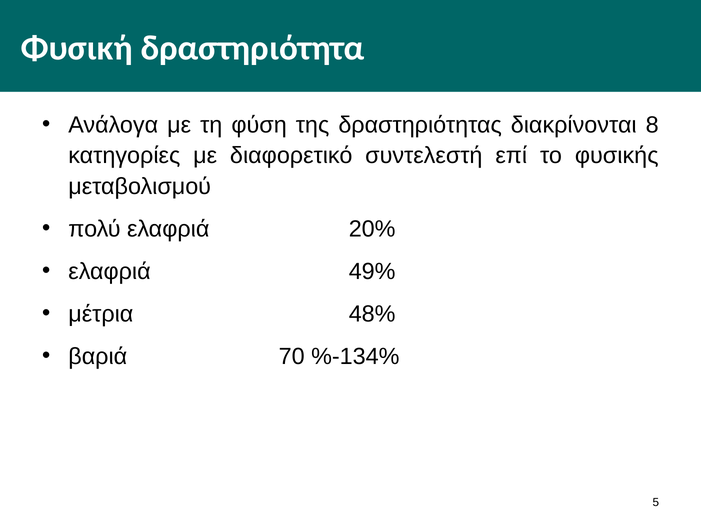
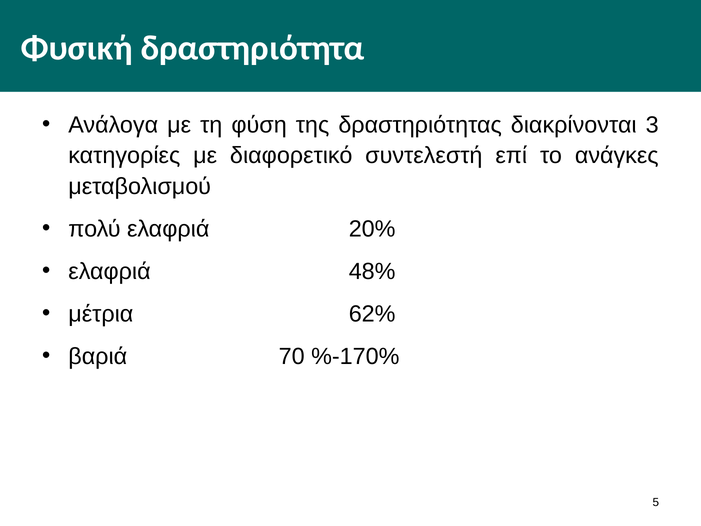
8: 8 -> 3
φυσικής: φυσικής -> ανάγκες
49%: 49% -> 48%
48%: 48% -> 62%
%-134%: %-134% -> %-170%
